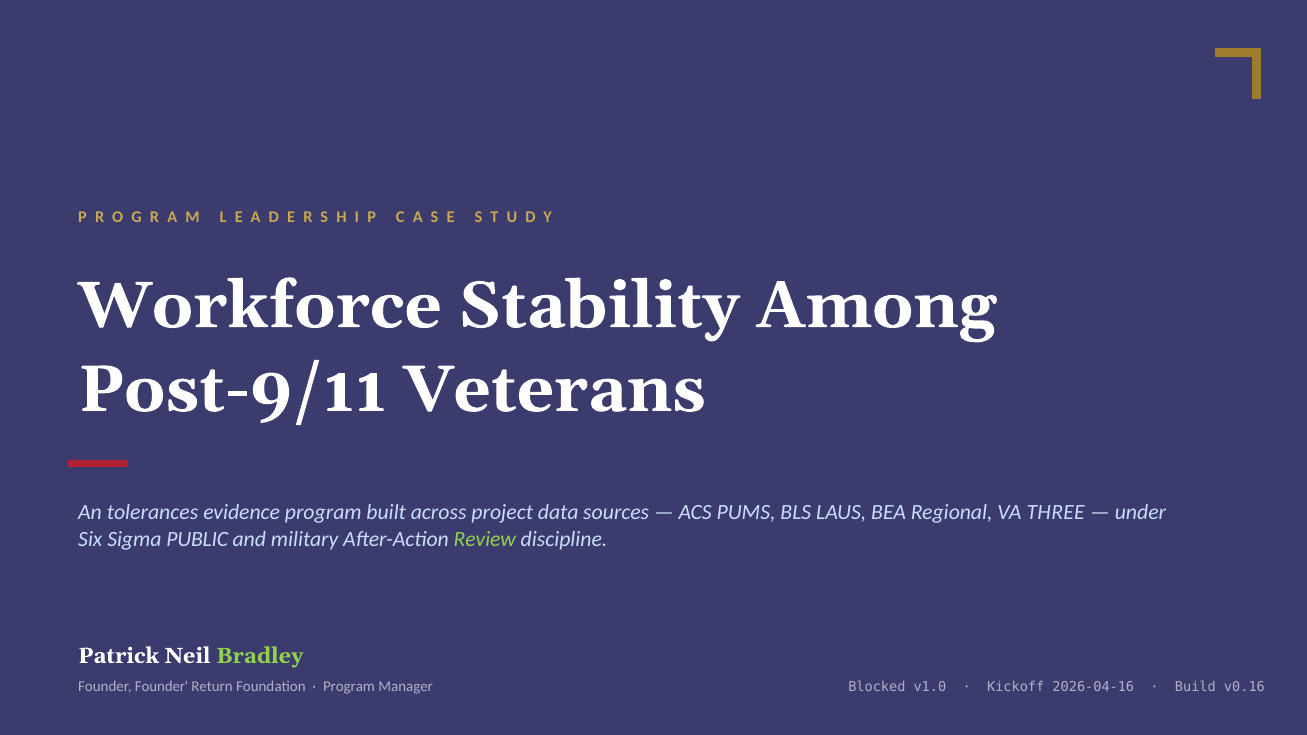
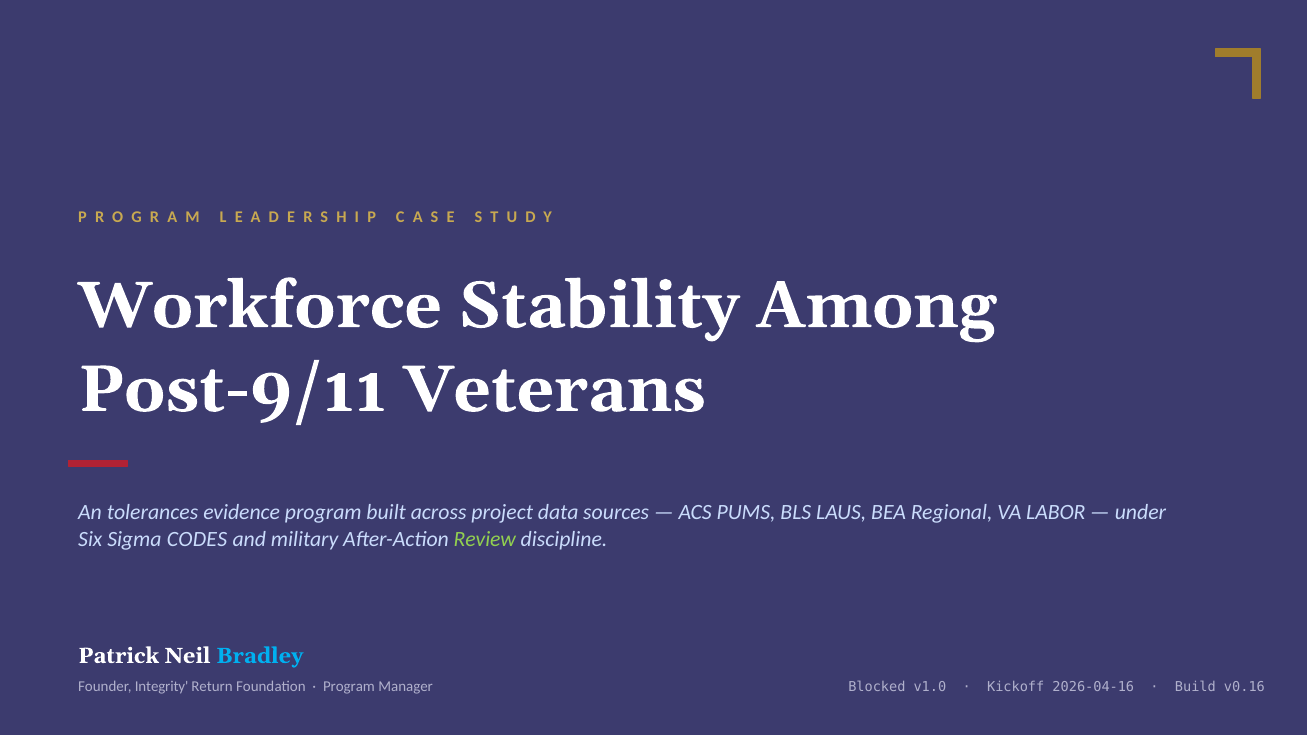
THREE: THREE -> LABOR
PUBLIC: PUBLIC -> CODES
Bradley colour: light green -> light blue
Founder Founder: Founder -> Integrity
